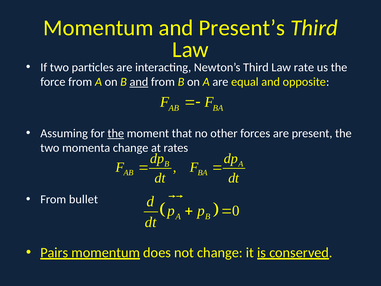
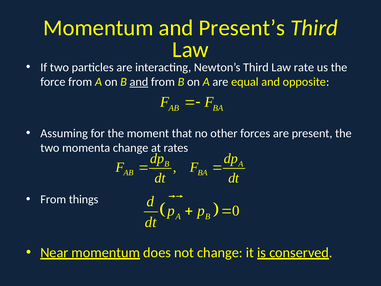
the at (116, 133) underline: present -> none
bullet: bullet -> things
Pairs: Pairs -> Near
